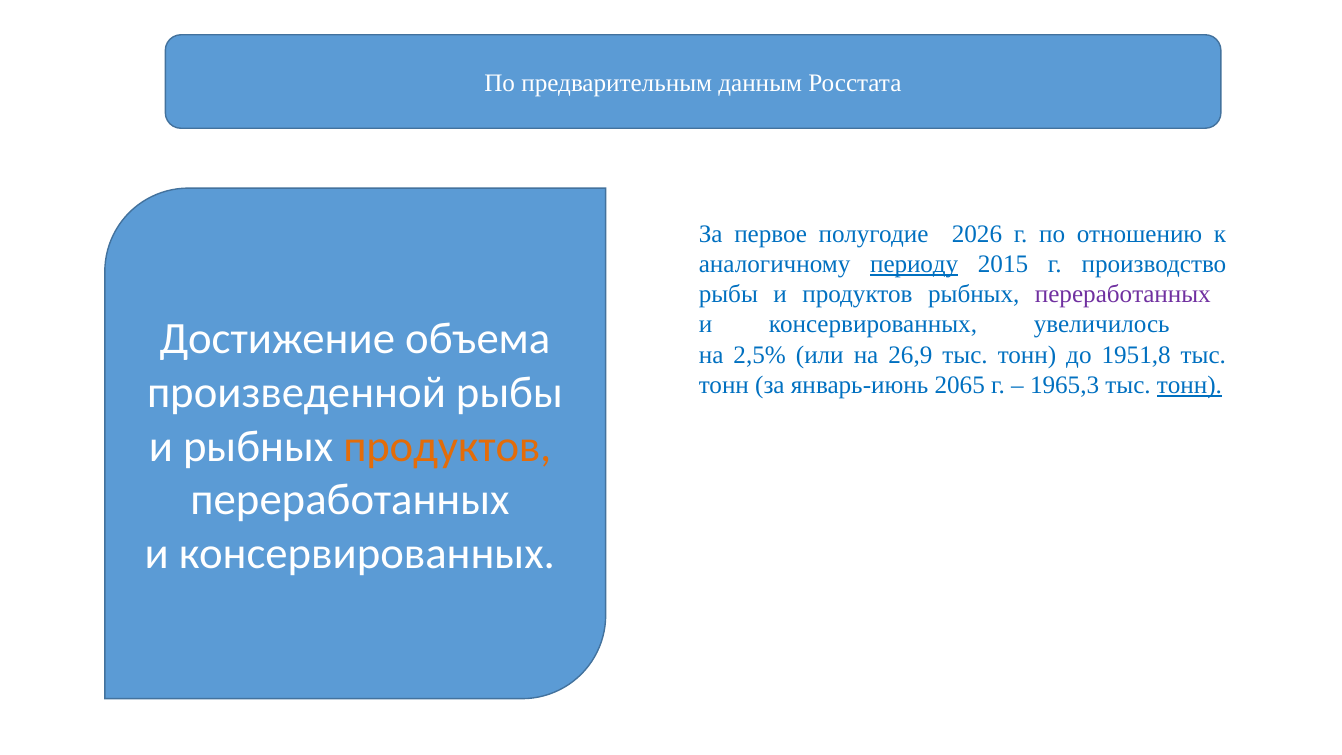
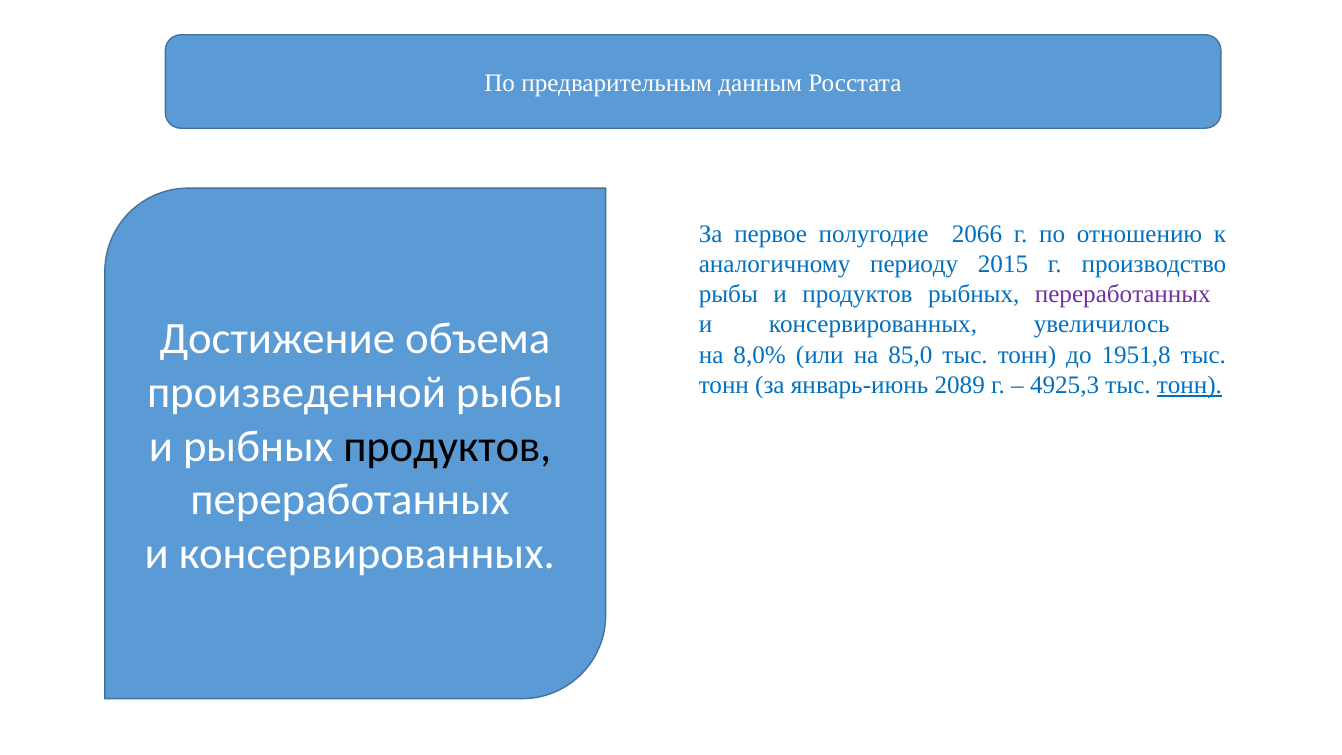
2026: 2026 -> 2066
периоду underline: present -> none
2,5%: 2,5% -> 8,0%
26,9: 26,9 -> 85,0
2065: 2065 -> 2089
1965,3: 1965,3 -> 4925,3
продуктов at (447, 446) colour: orange -> black
